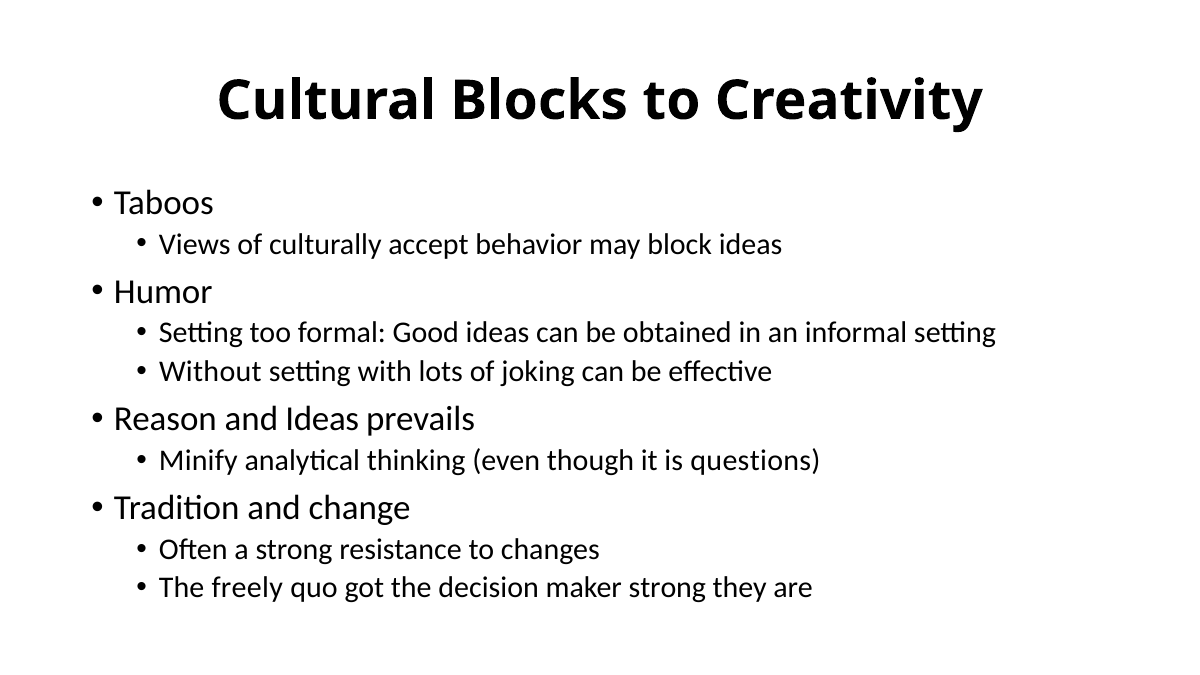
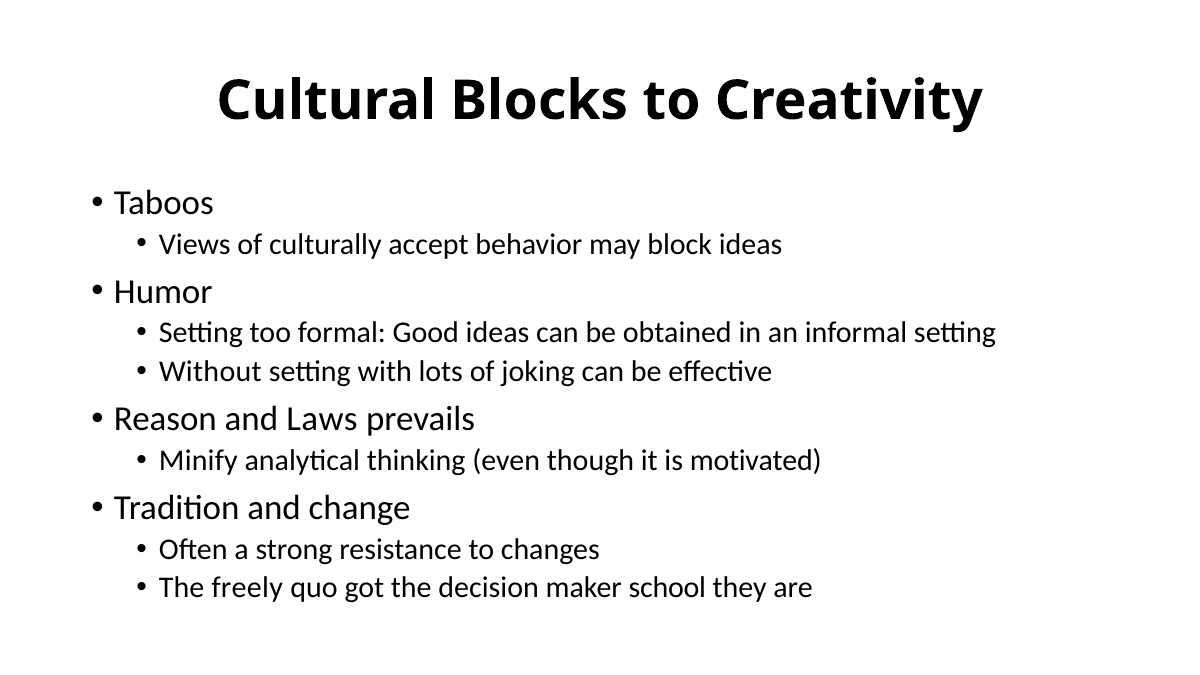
and Ideas: Ideas -> Laws
questions: questions -> motivated
maker strong: strong -> school
